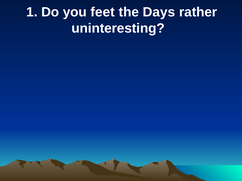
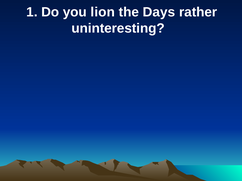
feet: feet -> lion
